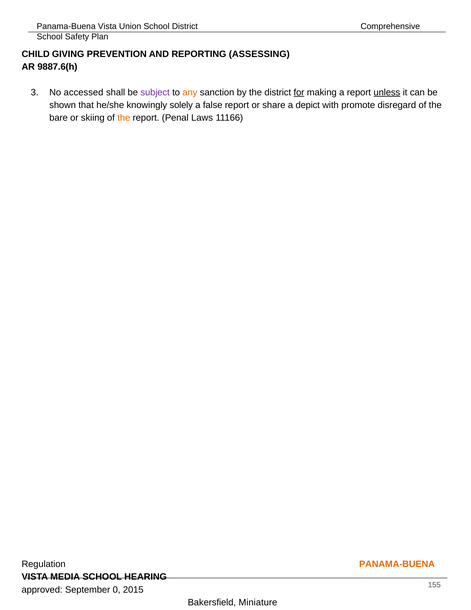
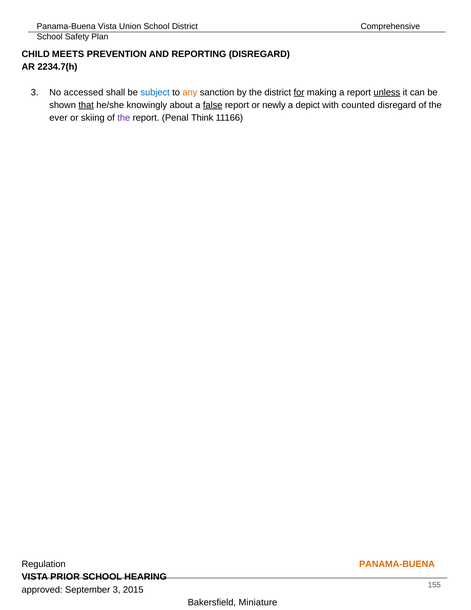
GIVING: GIVING -> MEETS
REPORTING ASSESSING: ASSESSING -> DISREGARD
9887.6(h: 9887.6(h -> 2234.7(h
subject colour: purple -> blue
that underline: none -> present
solely: solely -> about
false underline: none -> present
share: share -> newly
promote: promote -> counted
bare: bare -> ever
the at (124, 118) colour: orange -> purple
Laws: Laws -> Think
MEDIA: MEDIA -> PRIOR
0 at (117, 589): 0 -> 3
